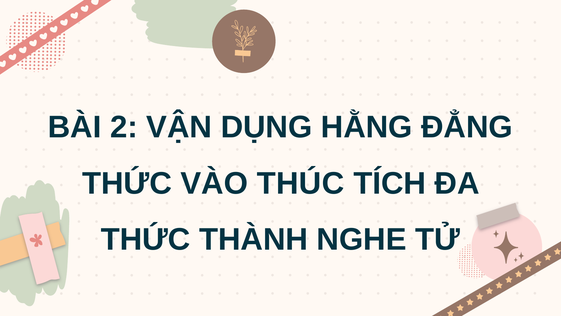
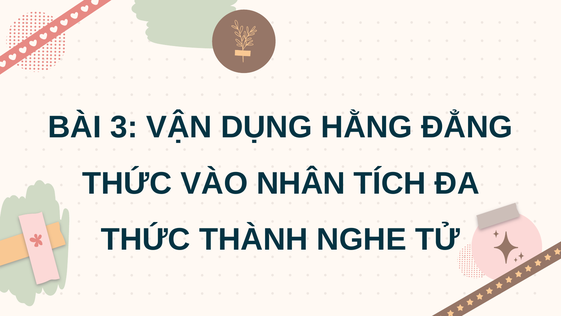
2: 2 -> 3
THÚC: THÚC -> NHÂN
